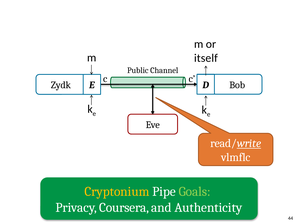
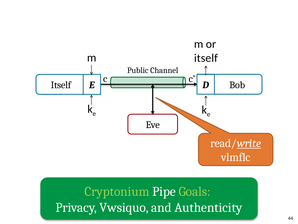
Zydk at (61, 85): Zydk -> Itself
Cryptonium colour: yellow -> light green
Coursera: Coursera -> Vwsiquo
